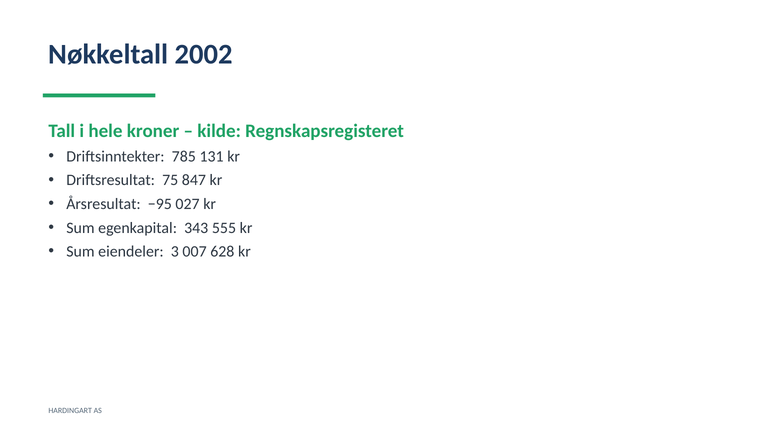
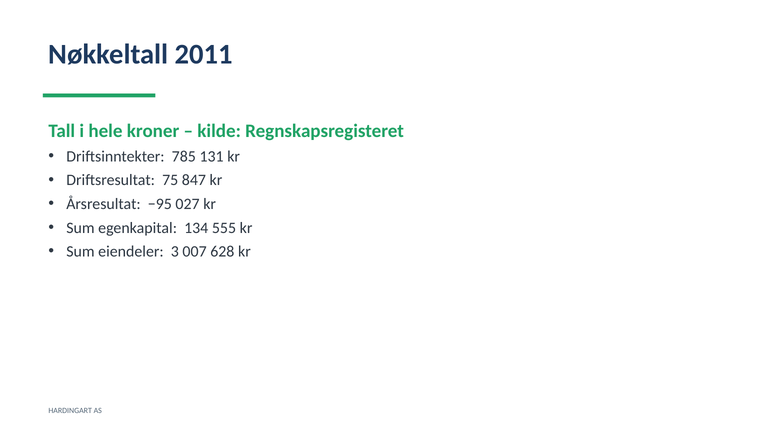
2002: 2002 -> 2011
343: 343 -> 134
